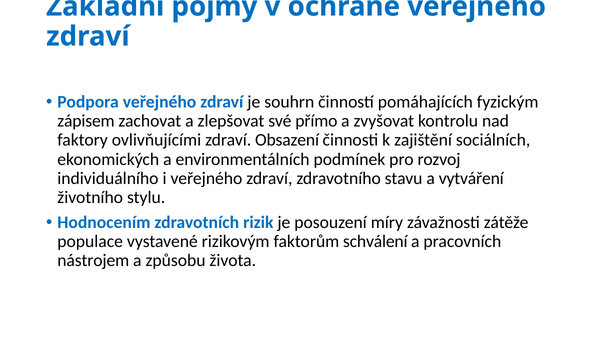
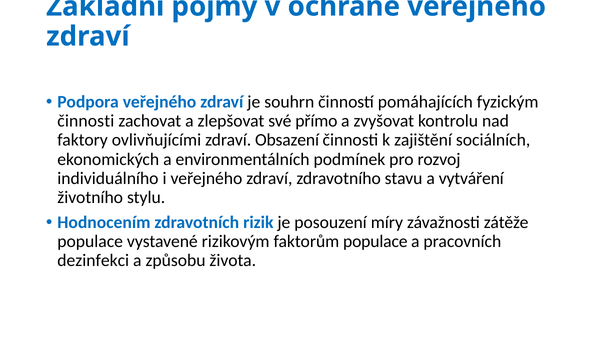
zápisem at (86, 121): zápisem -> činnosti
faktorům schválení: schválení -> populace
nástrojem: nástrojem -> dezinfekci
